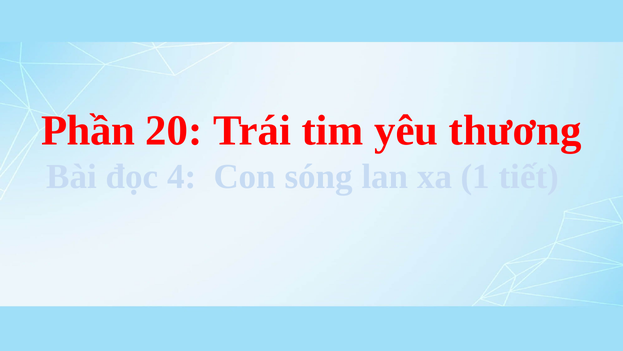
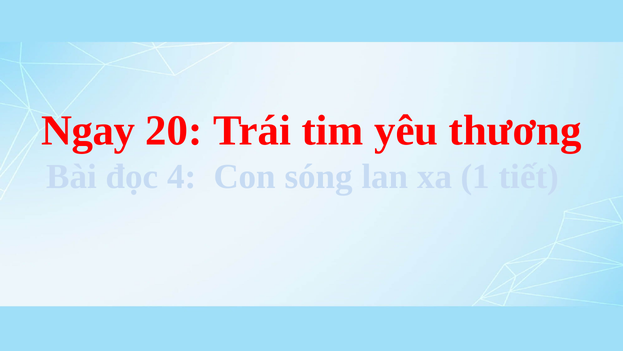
Phần: Phần -> Ngay
